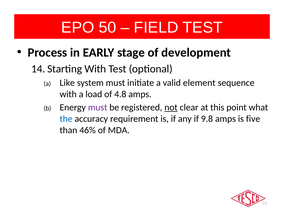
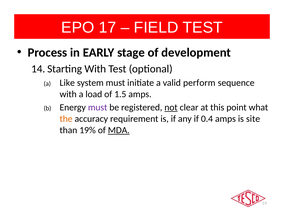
50: 50 -> 17
element: element -> perform
4.8: 4.8 -> 1.5
the colour: blue -> orange
9.8: 9.8 -> 0.4
five: five -> site
46%: 46% -> 19%
MDA underline: none -> present
